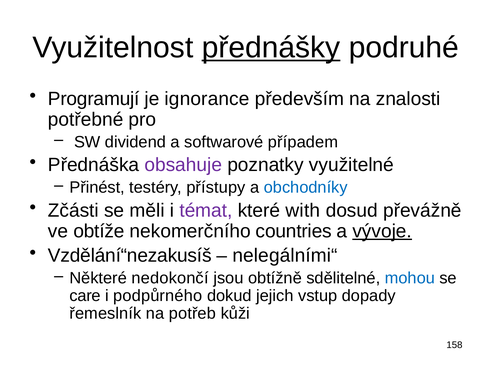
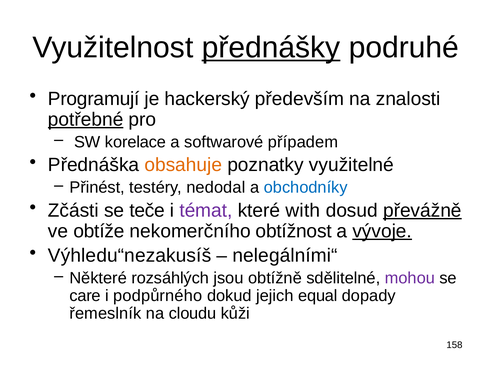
ignorance: ignorance -> hackerský
potřebné underline: none -> present
dividend: dividend -> korelace
obsahuje colour: purple -> orange
přístupy: přístupy -> nedodal
měli: měli -> teče
převážně underline: none -> present
countries: countries -> obtížnost
Vzdělání“nezakusíš: Vzdělání“nezakusíš -> Výhledu“nezakusíš
nedokončí: nedokončí -> rozsáhlých
mohou colour: blue -> purple
vstup: vstup -> equal
potřeb: potřeb -> cloudu
